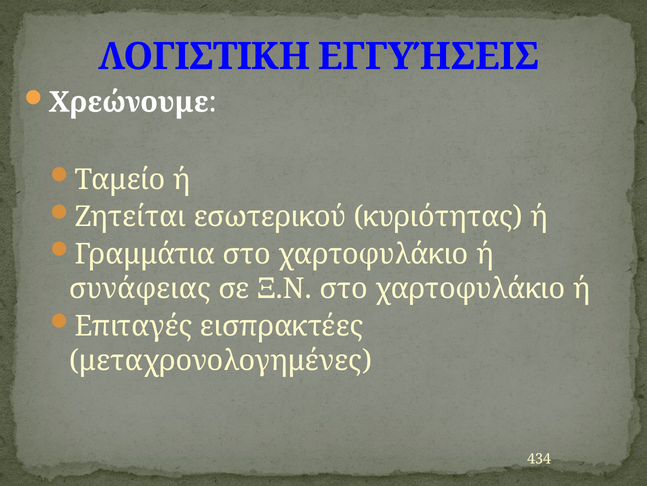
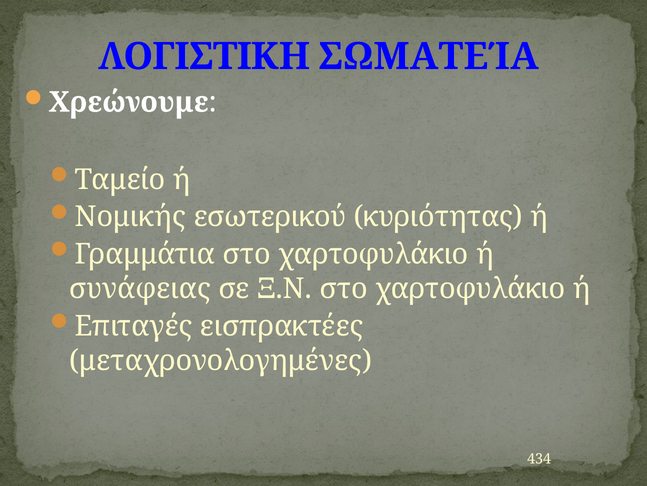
ΕΓΓΥΉΣΕΙΣ: ΕΓΓΥΉΣΕΙΣ -> ΣΩΜΑΤΕΊΑ
Ζητείται: Ζητείται -> Νομικής
